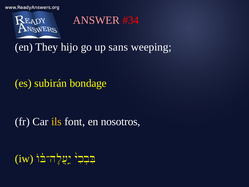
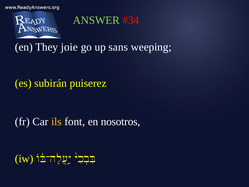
ANSWER colour: pink -> light green
hijo: hijo -> joie
bondage: bondage -> puiserez
